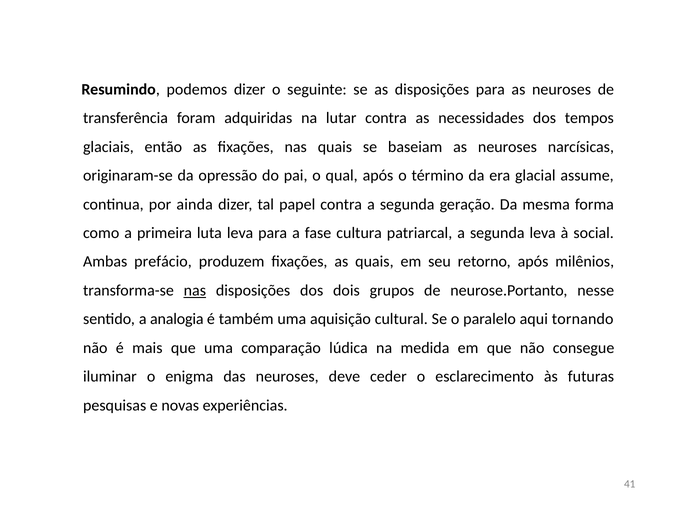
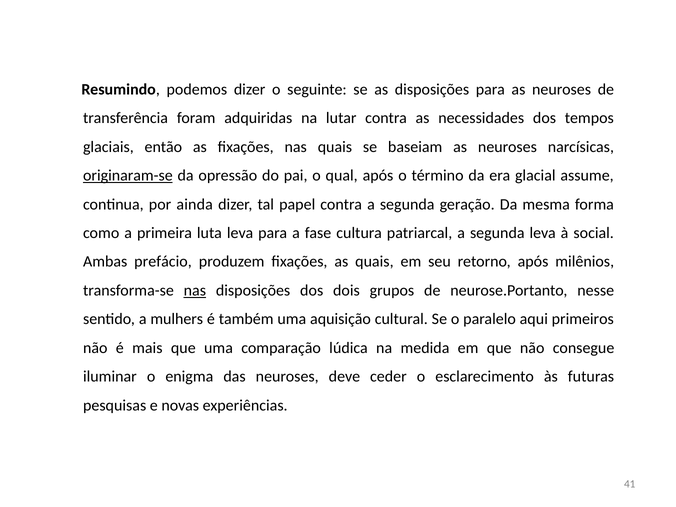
originaram-se underline: none -> present
analogia: analogia -> mulhers
tornando: tornando -> primeiros
